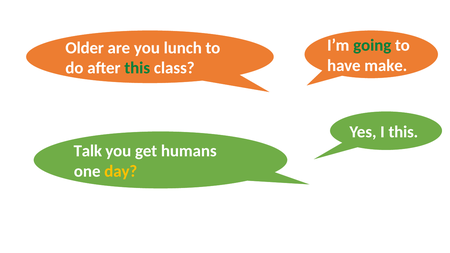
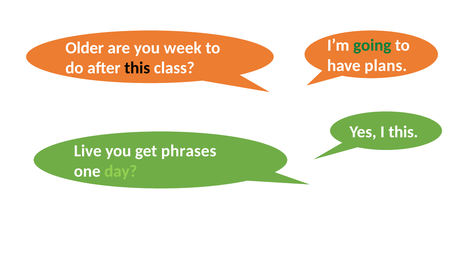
lunch: lunch -> week
make: make -> plans
this at (137, 68) colour: green -> black
Talk: Talk -> Live
humans: humans -> phrases
day colour: yellow -> light green
